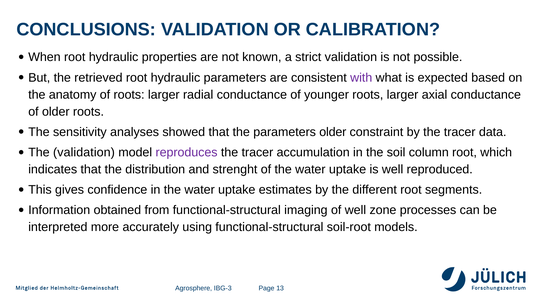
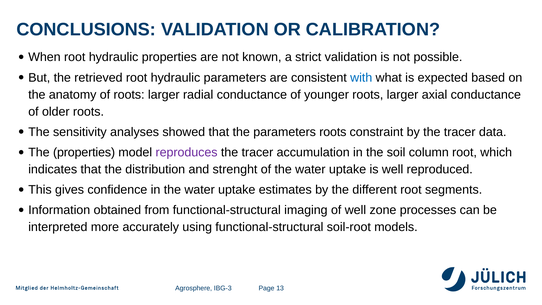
with colour: purple -> blue
parameters older: older -> roots
The validation: validation -> properties
